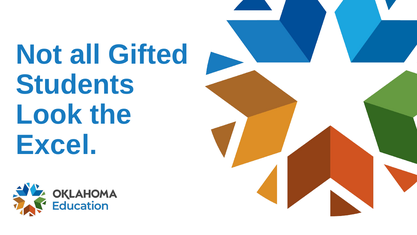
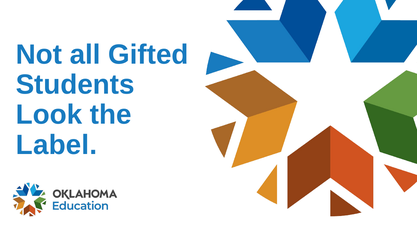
Excel: Excel -> Label
